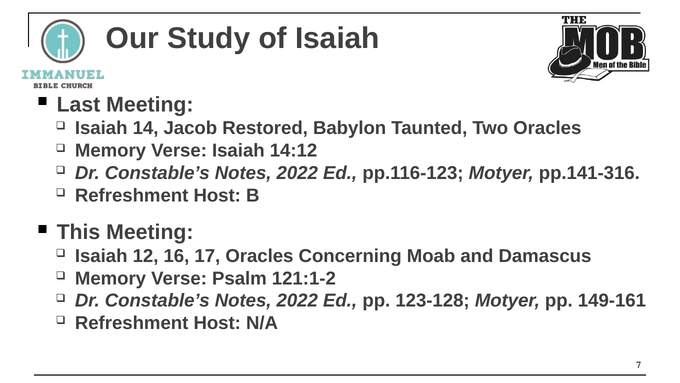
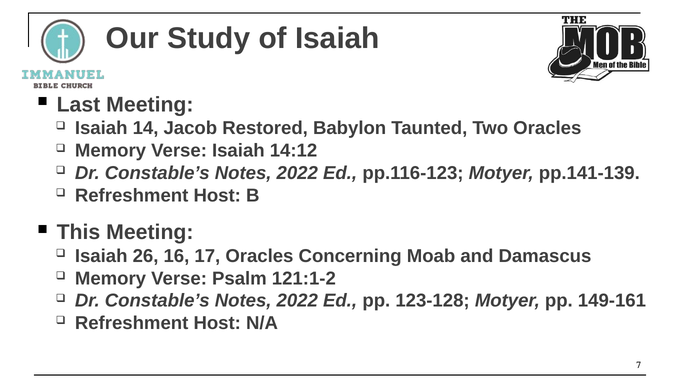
pp.141-316: pp.141-316 -> pp.141-139
12: 12 -> 26
